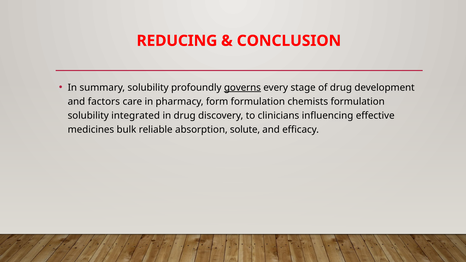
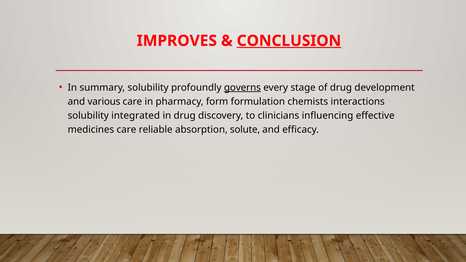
REDUCING: REDUCING -> IMPROVES
CONCLUSION underline: none -> present
factors: factors -> various
chemists formulation: formulation -> interactions
medicines bulk: bulk -> care
